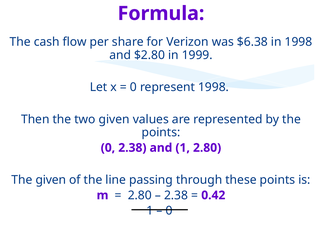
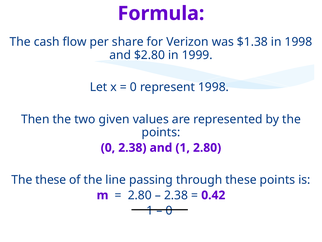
$6.38: $6.38 -> $1.38
The given: given -> these
